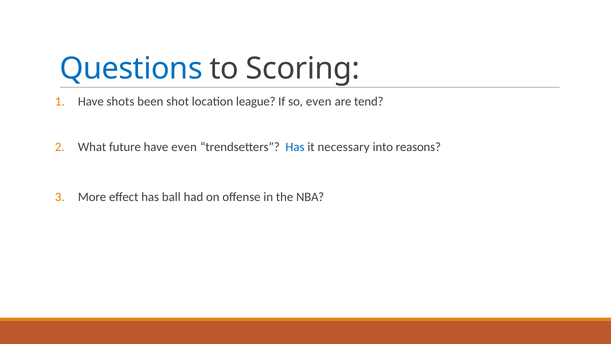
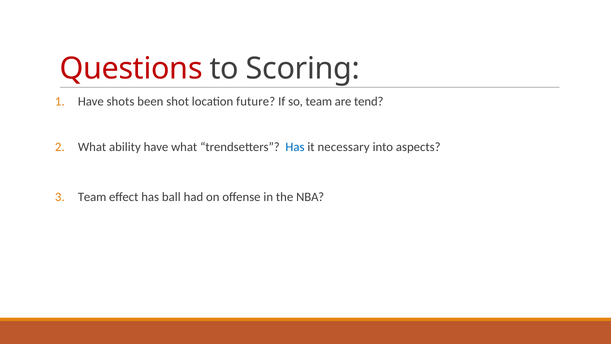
Questions colour: blue -> red
league: league -> future
so even: even -> team
future: future -> ability
have even: even -> what
reasons: reasons -> aspects
More at (92, 197): More -> Team
